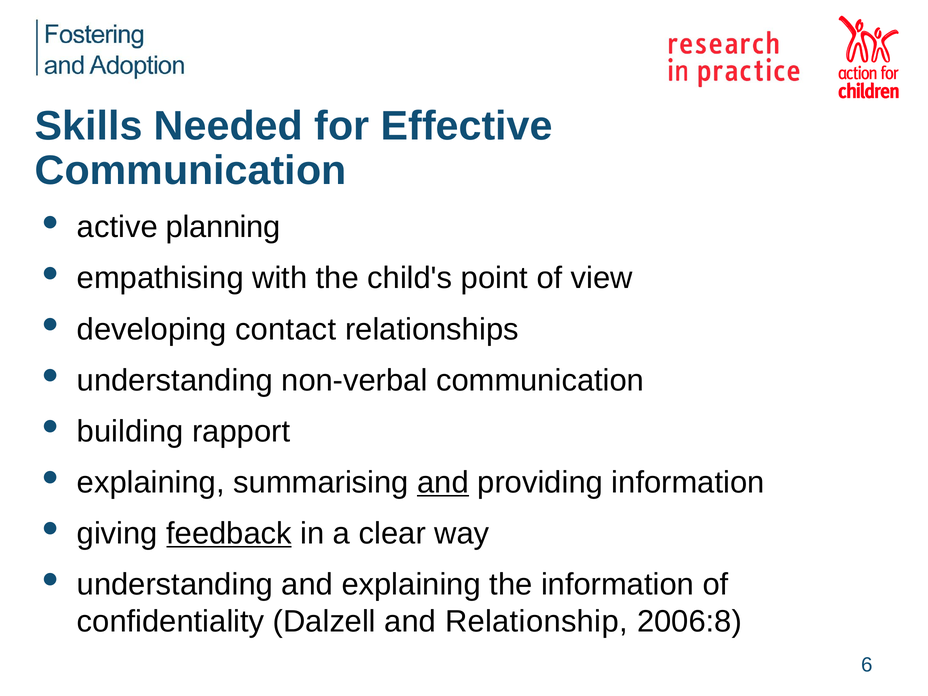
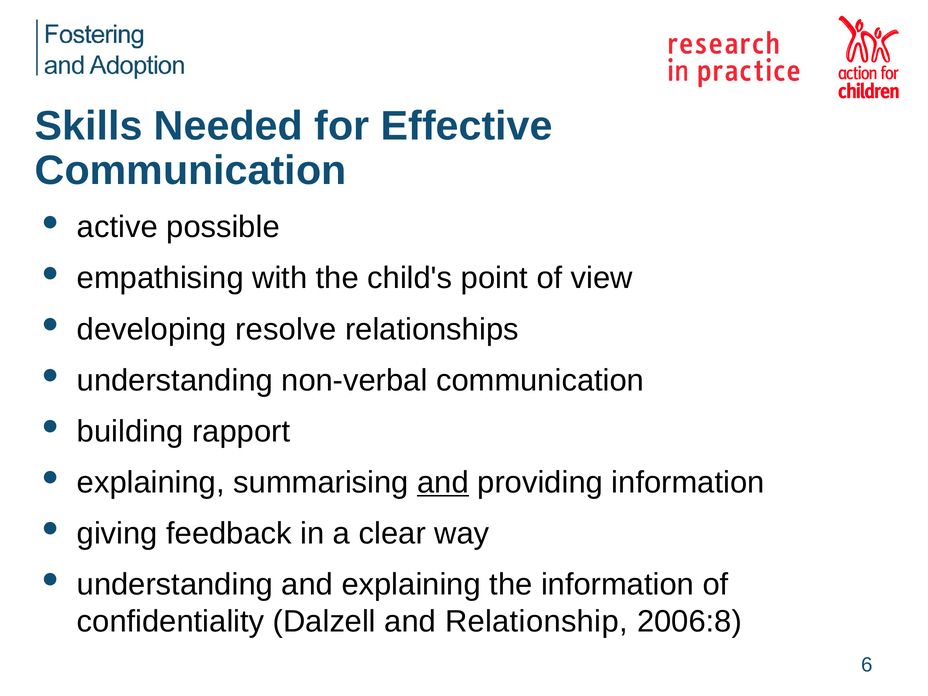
planning: planning -> possible
contact: contact -> resolve
feedback underline: present -> none
